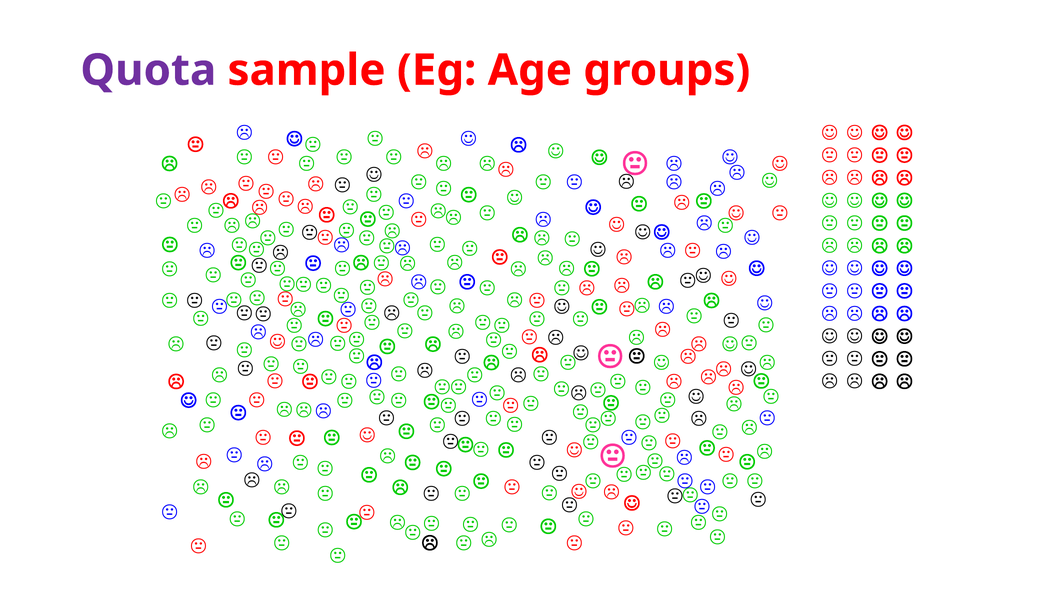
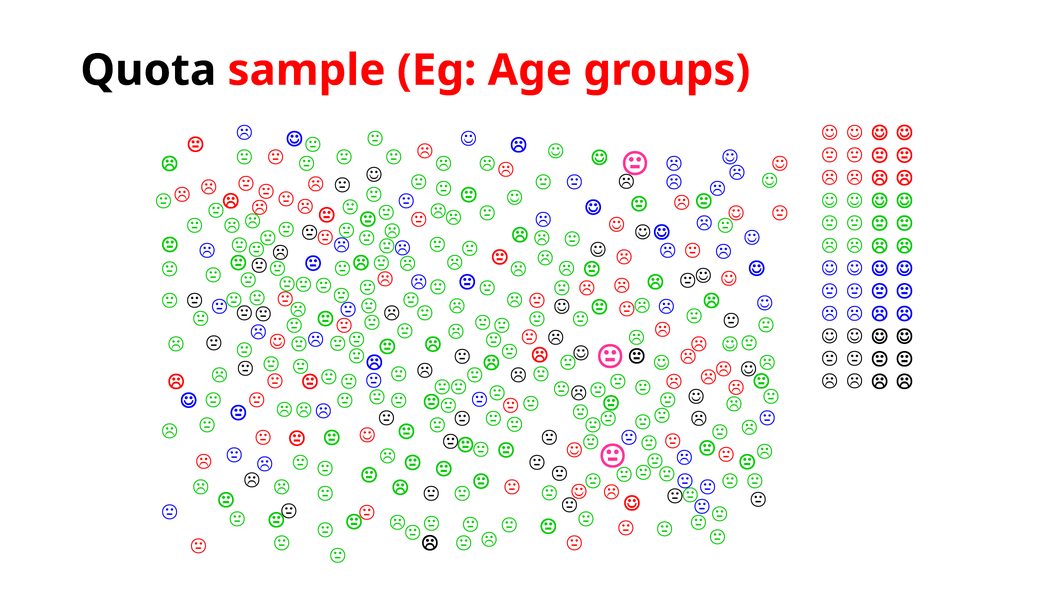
Quota colour: purple -> black
